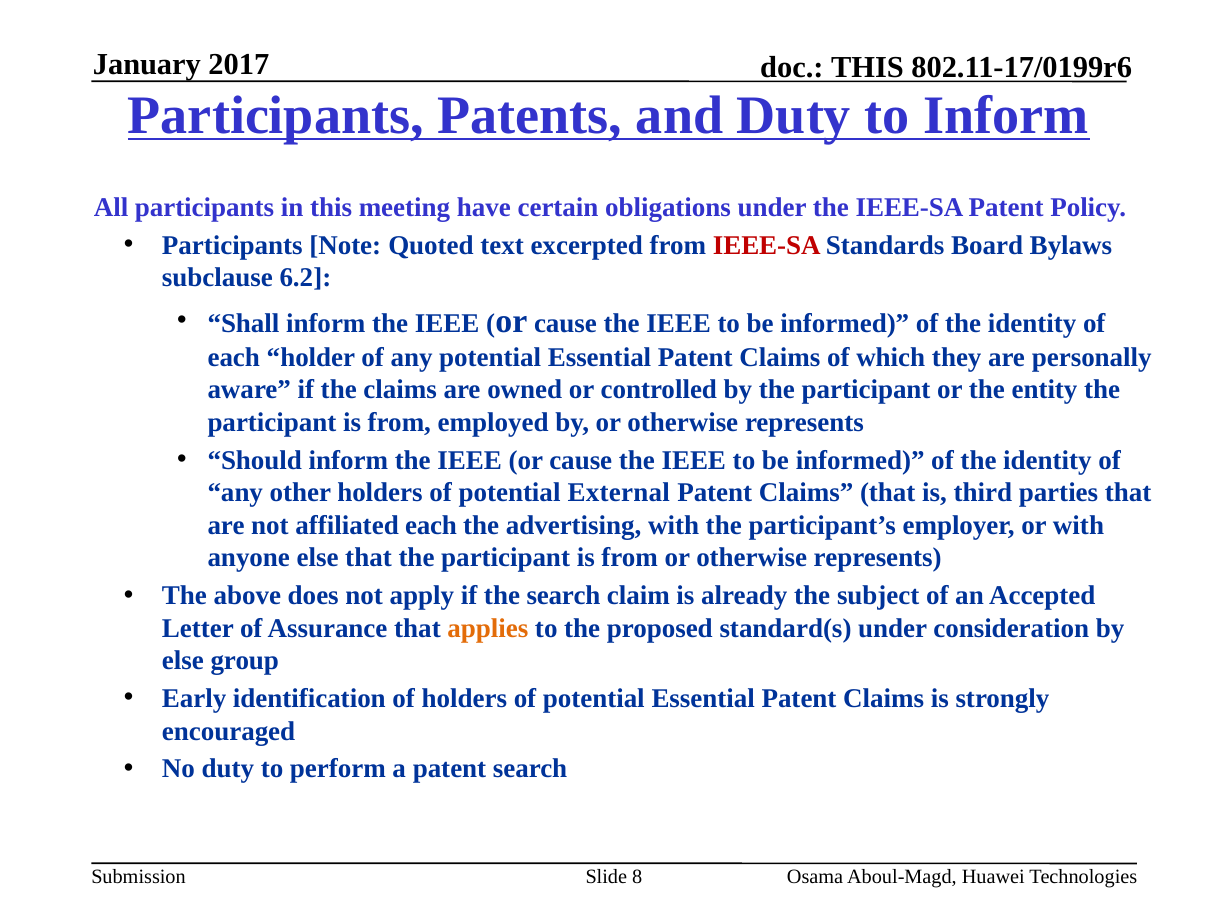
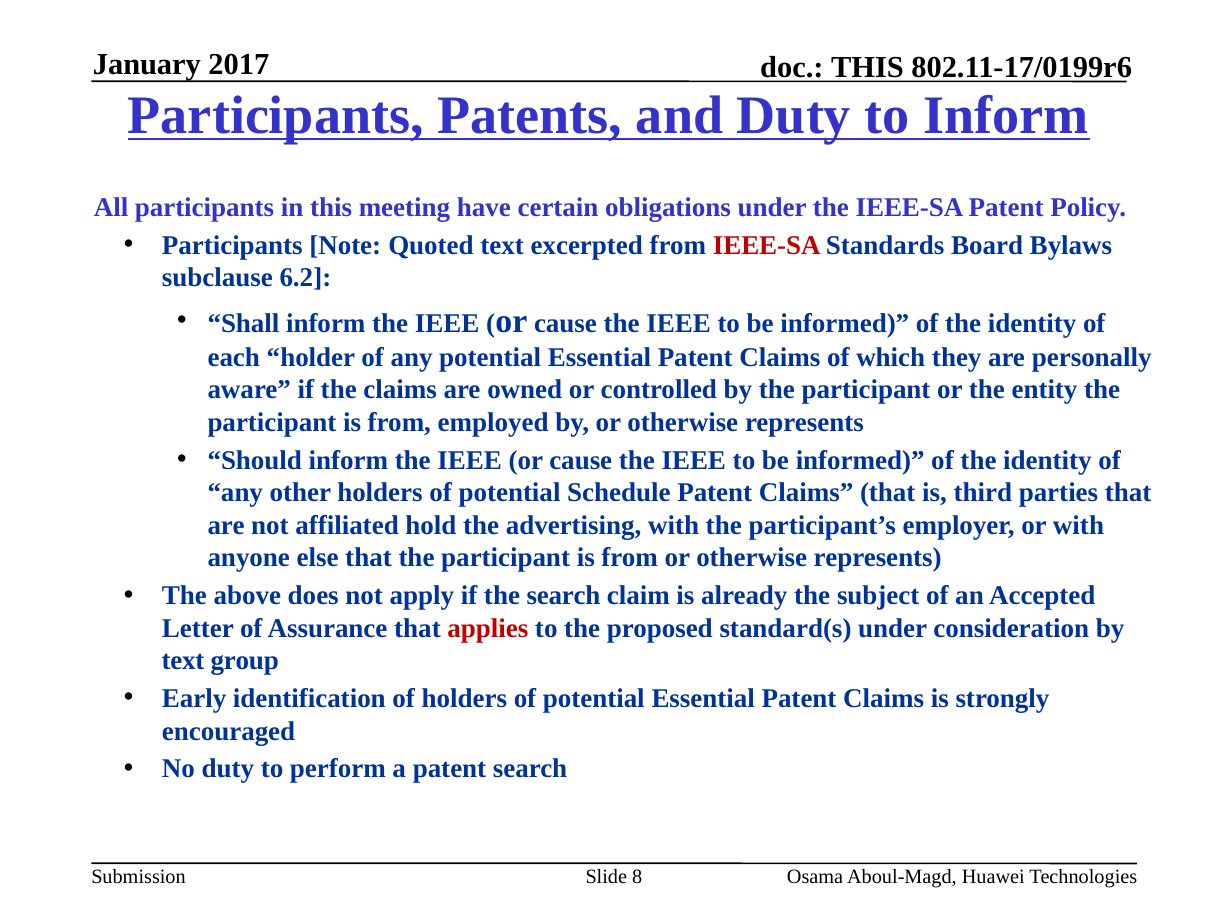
External: External -> Schedule
affiliated each: each -> hold
applies colour: orange -> red
else at (183, 660): else -> text
